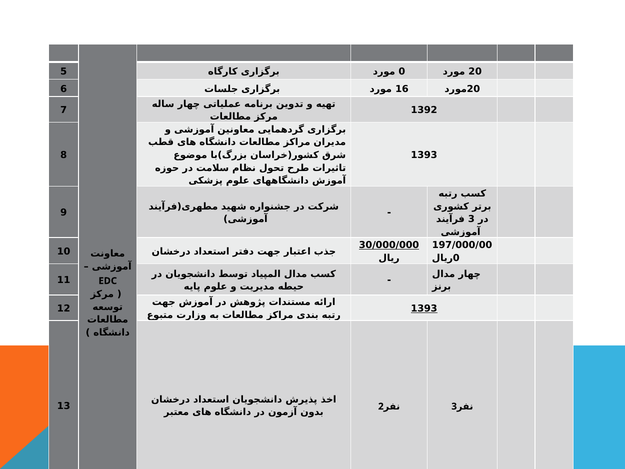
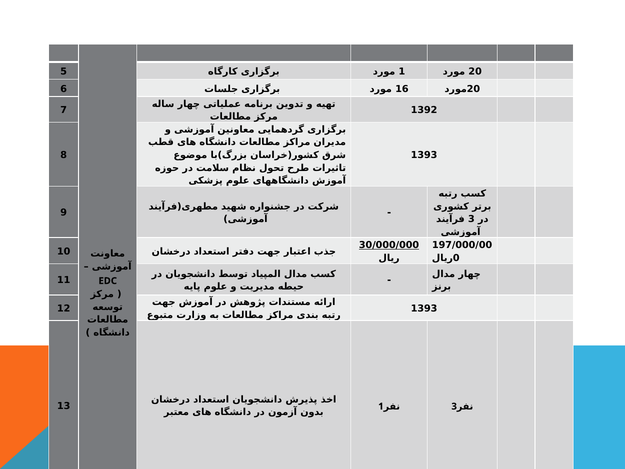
0 at (402, 72): 0 -> 1
1393 at (424, 309) underline: present -> none
2 at (381, 406): 2 -> 1
